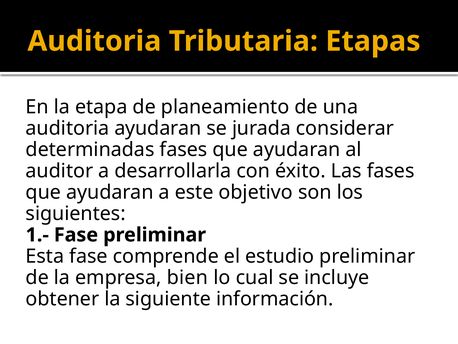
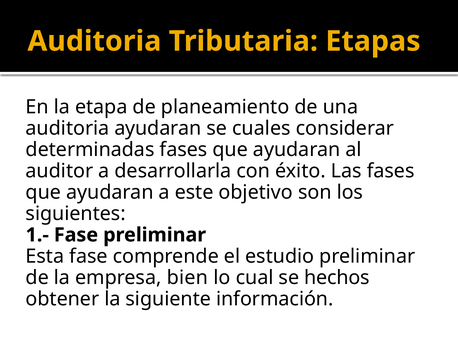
jurada: jurada -> cuales
incluye: incluye -> hechos
